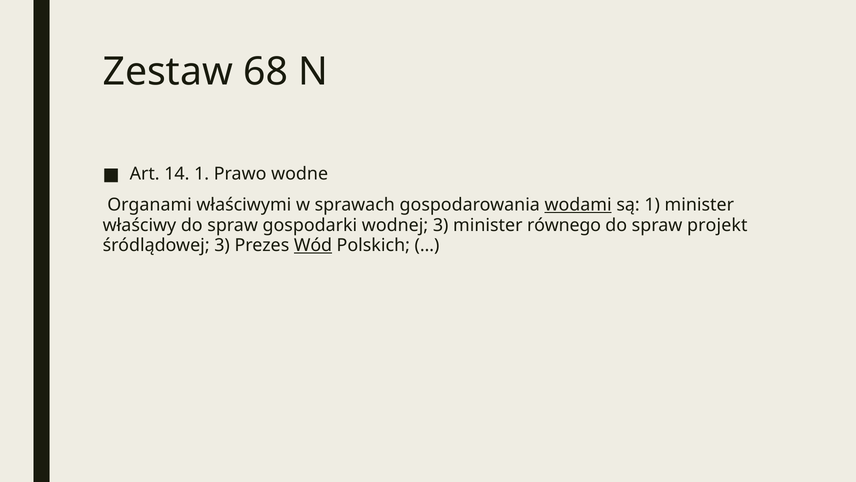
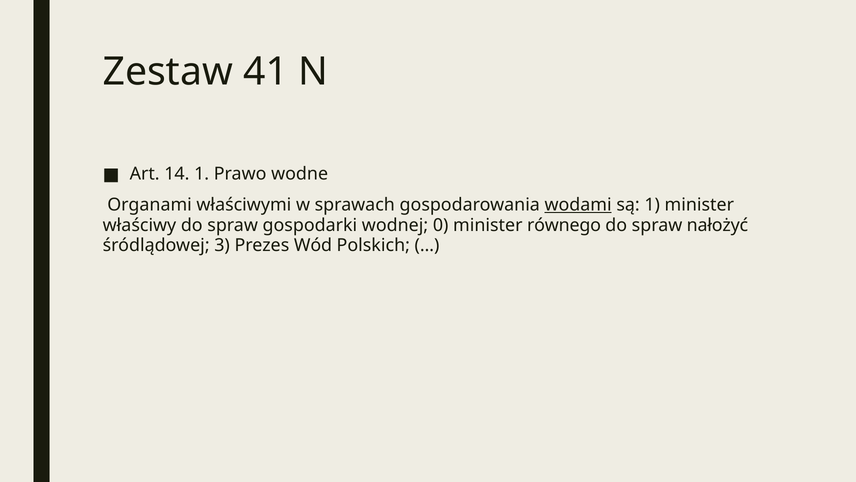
68: 68 -> 41
wodnej 3: 3 -> 0
projekt: projekt -> nałożyć
Wód underline: present -> none
